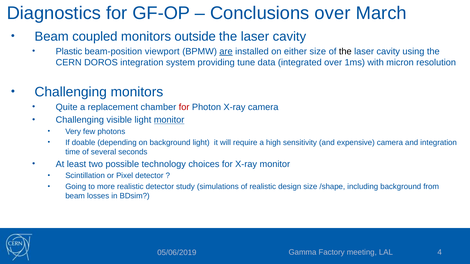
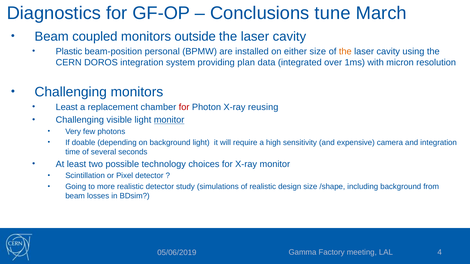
Conclusions over: over -> tune
viewport: viewport -> personal
are underline: present -> none
the at (345, 51) colour: black -> orange
tune: tune -> plan
Quite at (67, 107): Quite -> Least
X-ray camera: camera -> reusing
